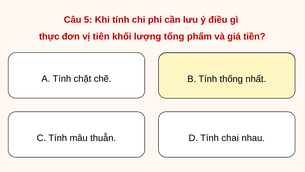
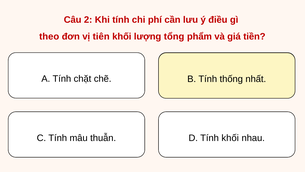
5: 5 -> 2
thực: thực -> theo
Tính chai: chai -> khối
